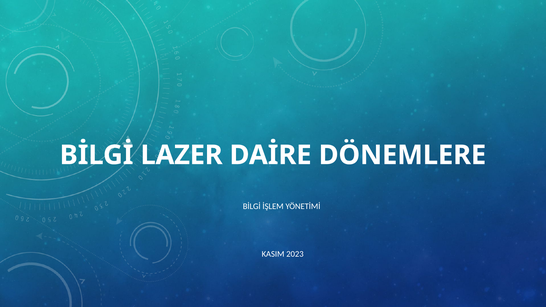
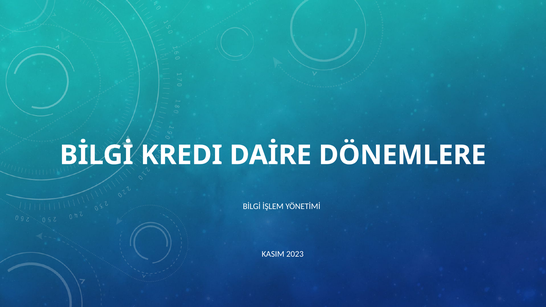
LAZER: LAZER -> KREDI
